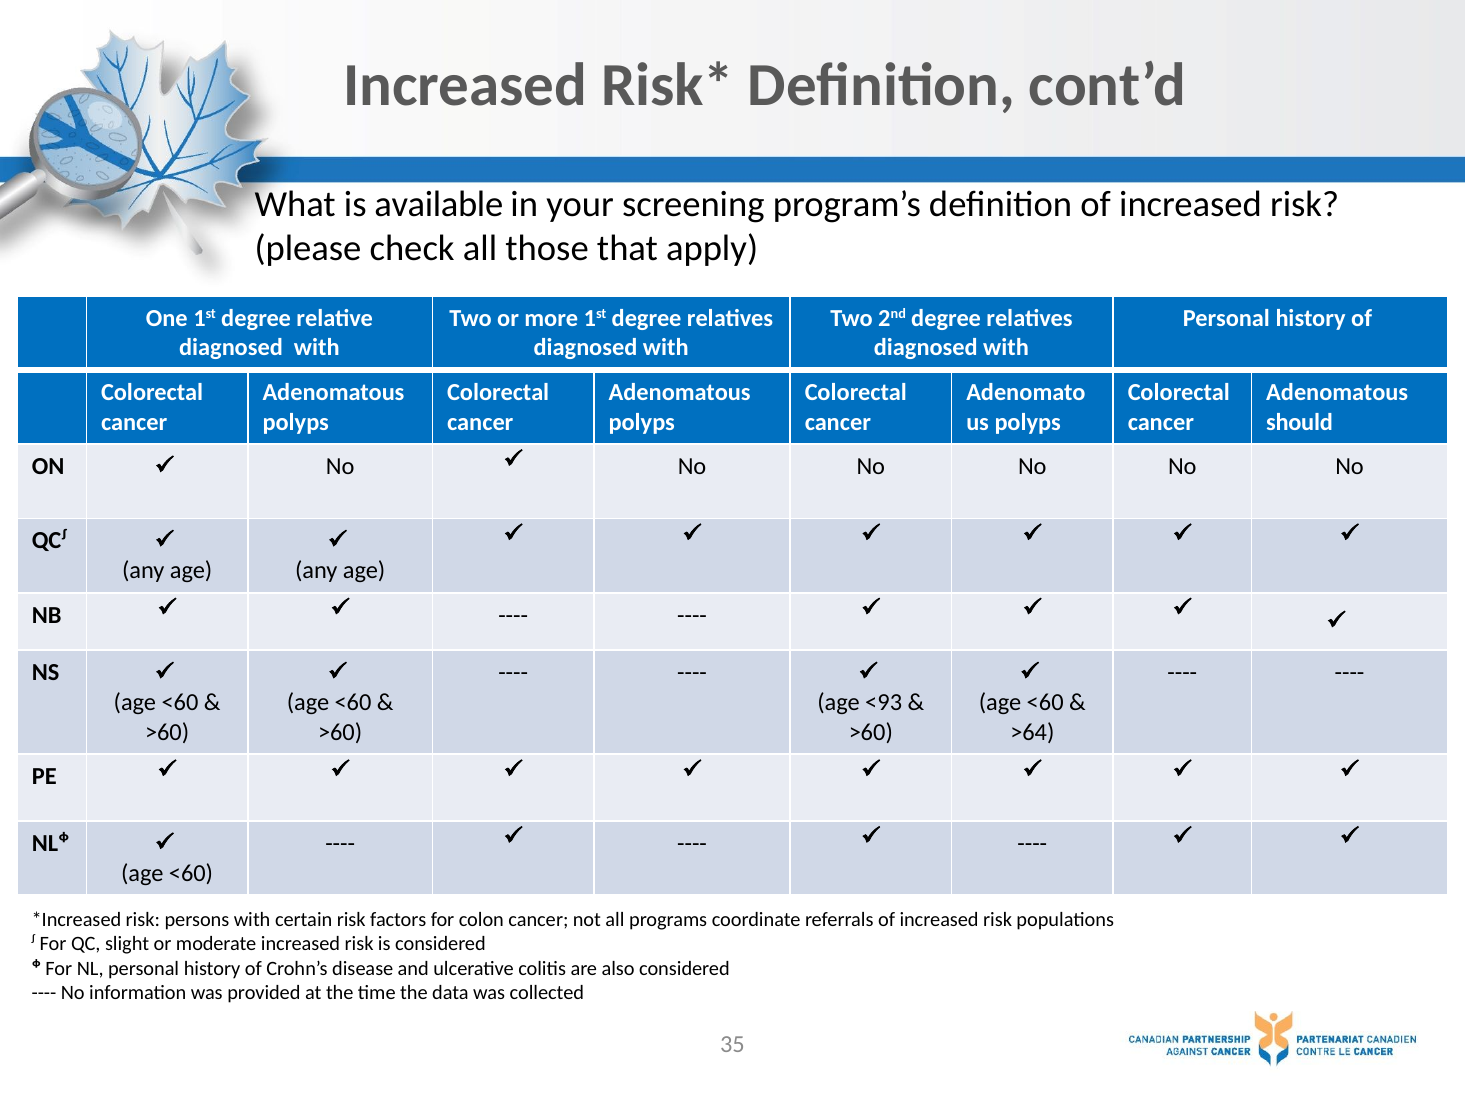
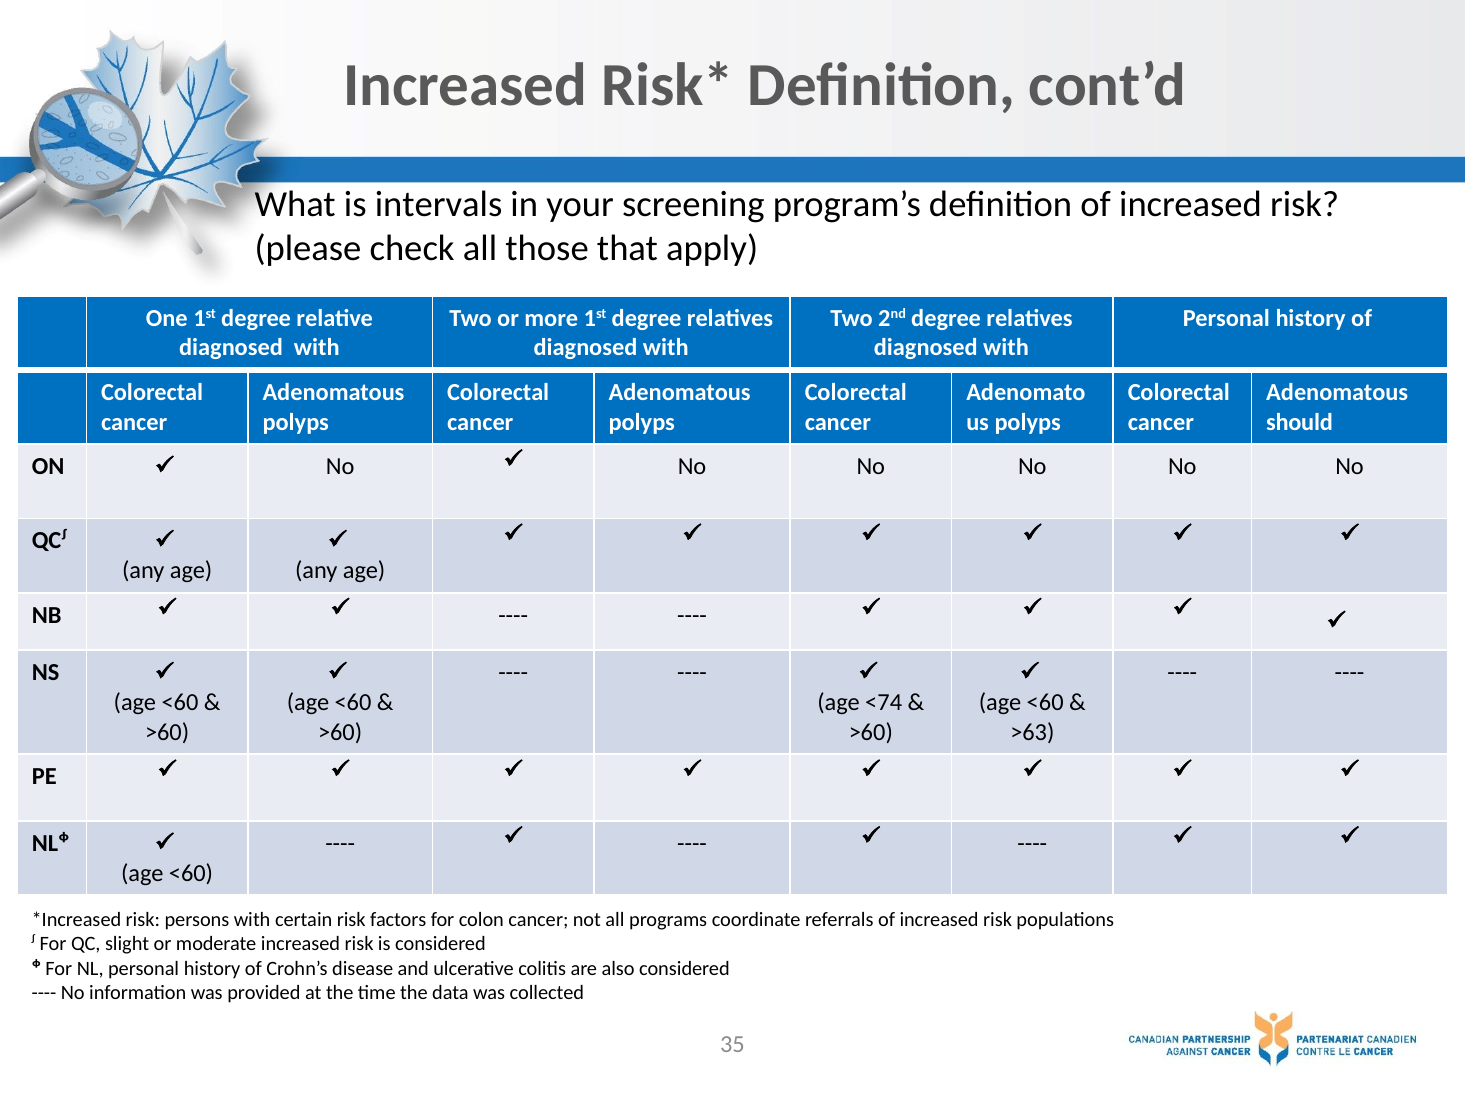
available: available -> intervals
<93: <93 -> <74
>64: >64 -> >63
